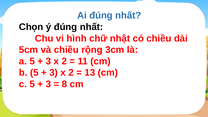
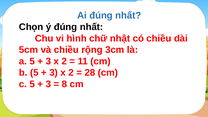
13: 13 -> 28
